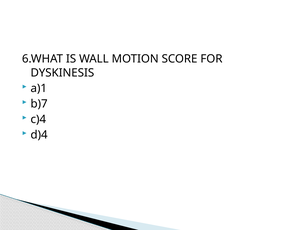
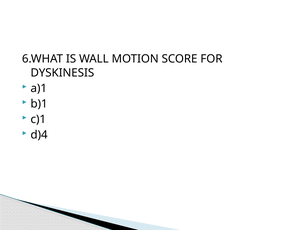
b)7: b)7 -> b)1
c)4: c)4 -> c)1
